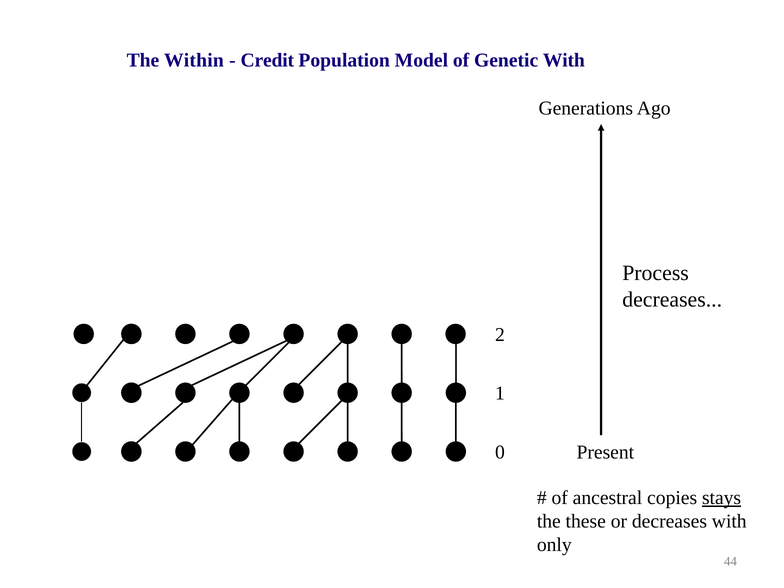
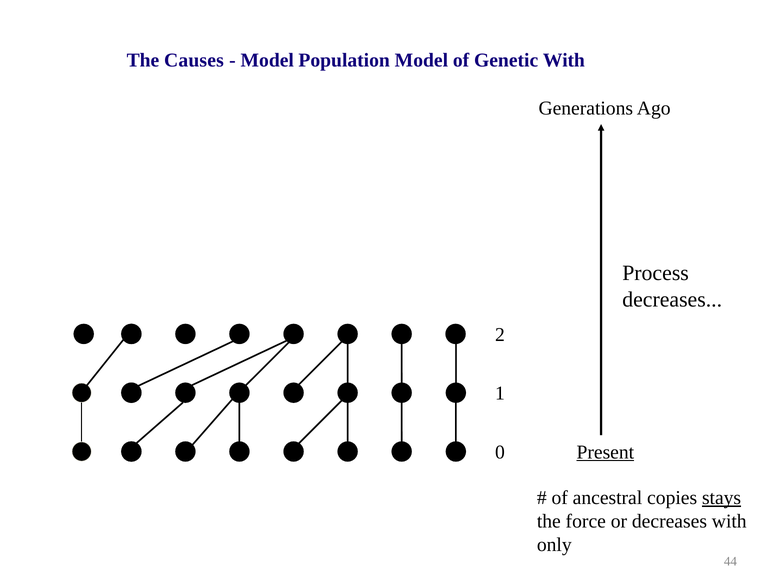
Within: Within -> Causes
Credit at (267, 60): Credit -> Model
Present underline: none -> present
these: these -> force
